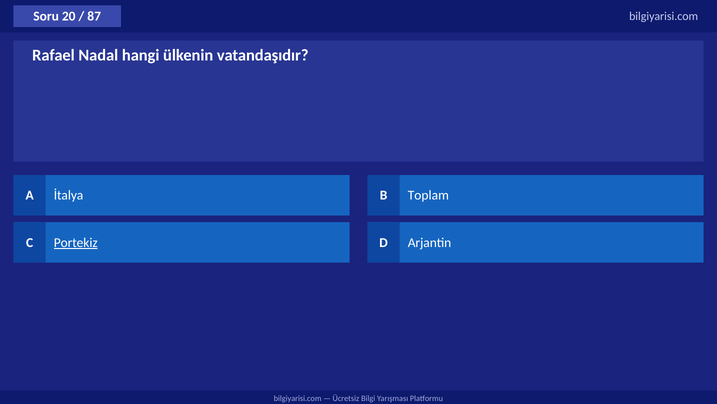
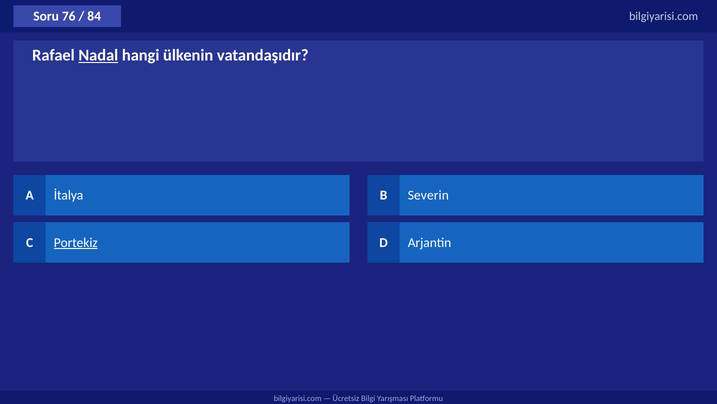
20: 20 -> 76
87: 87 -> 84
Nadal underline: none -> present
Toplam: Toplam -> Severin
